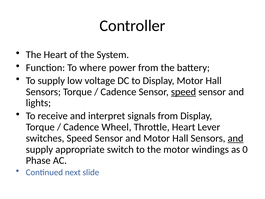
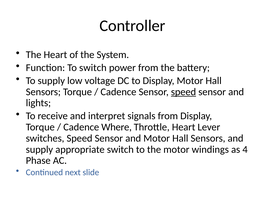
To where: where -> switch
Wheel: Wheel -> Where
and at (236, 138) underline: present -> none
0: 0 -> 4
